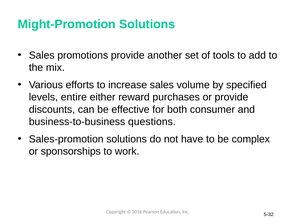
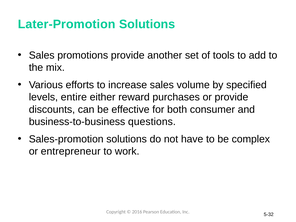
Might-Promotion: Might-Promotion -> Later-Promotion
sponsorships: sponsorships -> entrepreneur
